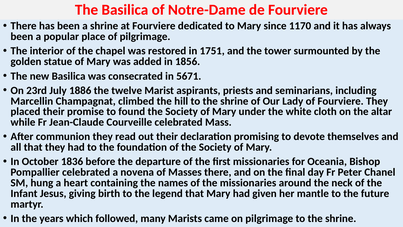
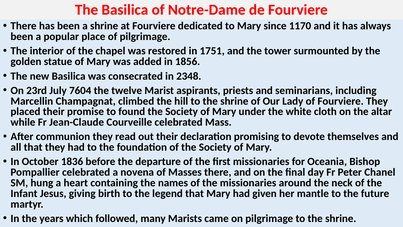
5671: 5671 -> 2348
1886: 1886 -> 7604
